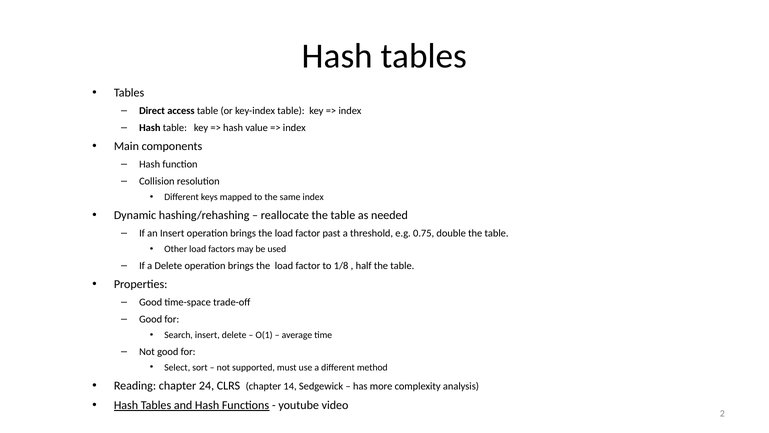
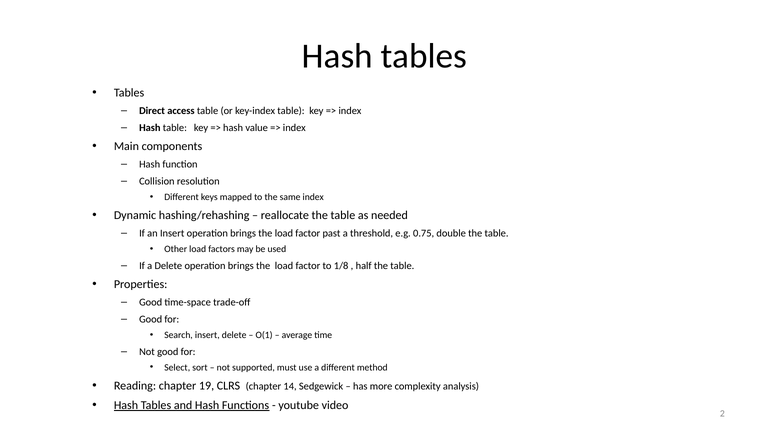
24: 24 -> 19
